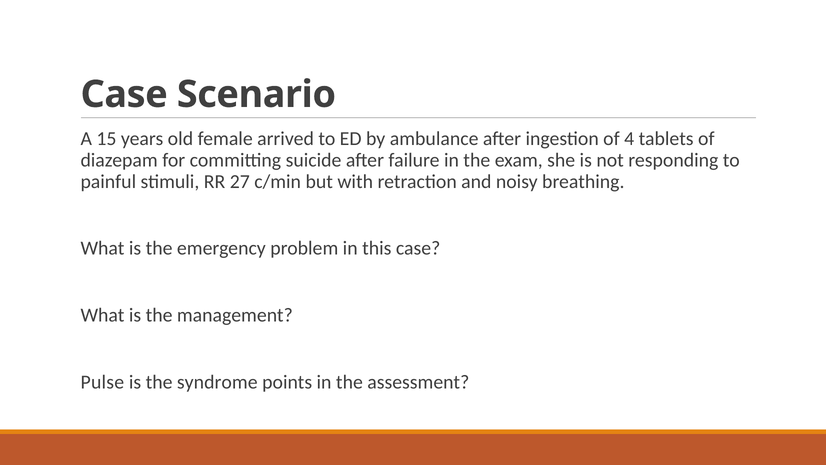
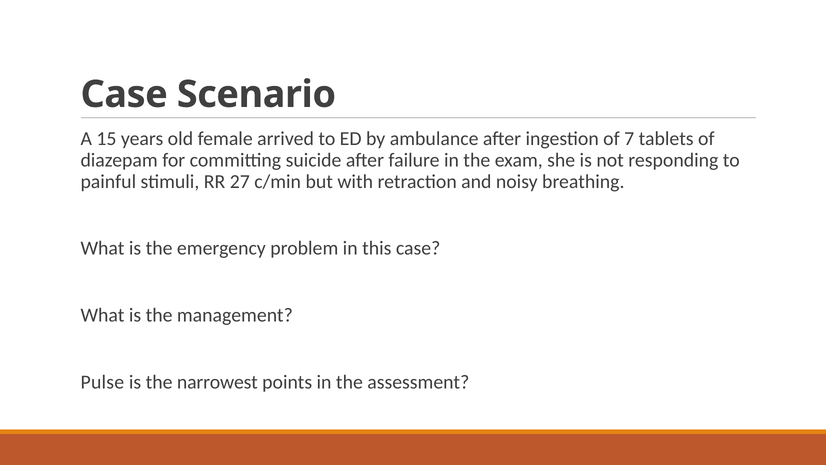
4: 4 -> 7
syndrome: syndrome -> narrowest
